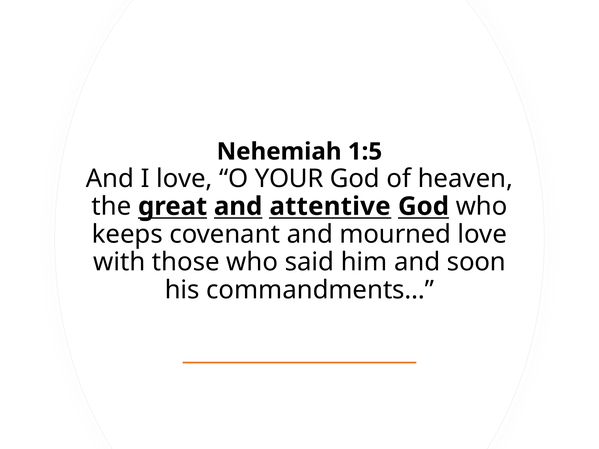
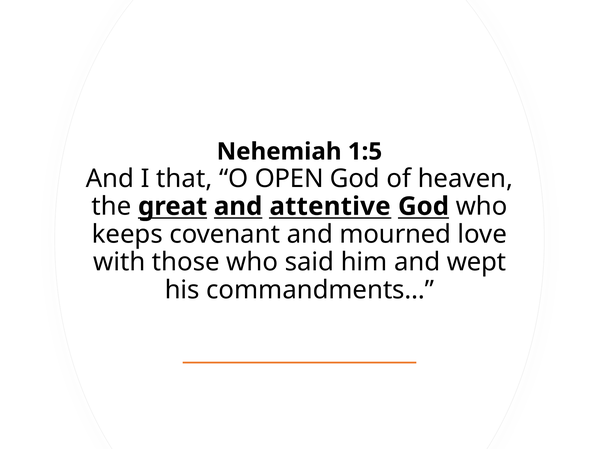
I love: love -> that
YOUR: YOUR -> OPEN
soon: soon -> wept
